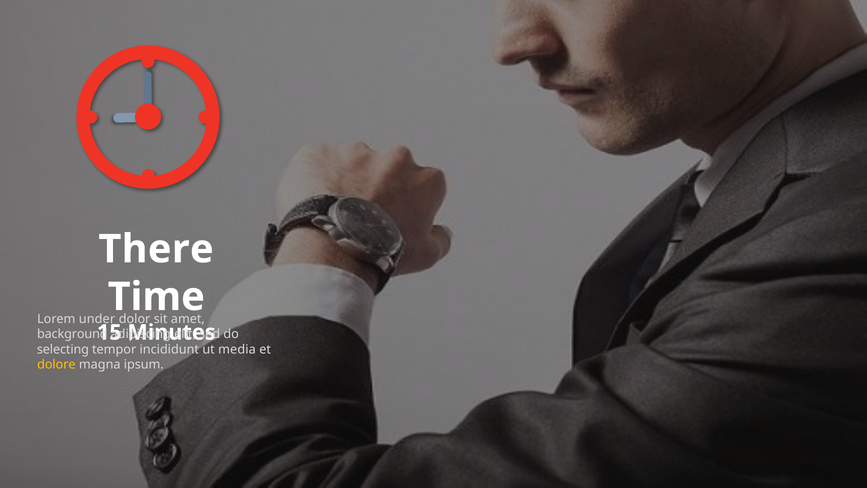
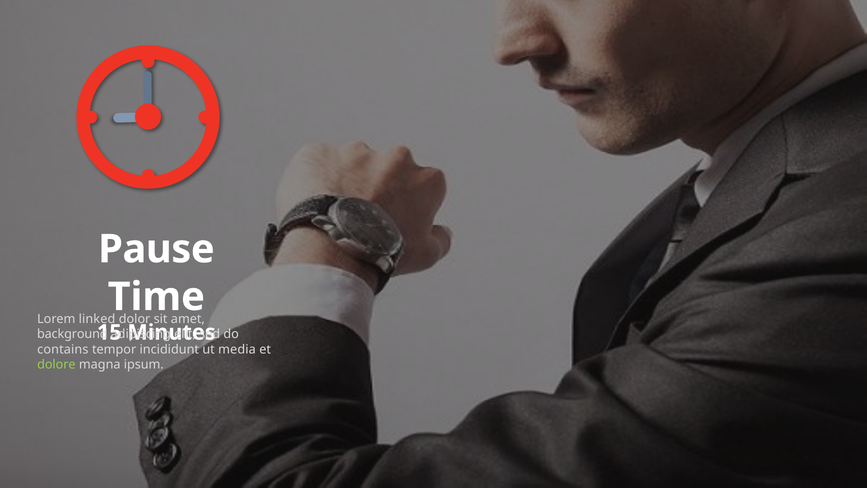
There: There -> Pause
under: under -> linked
selecting: selecting -> contains
dolore colour: yellow -> light green
